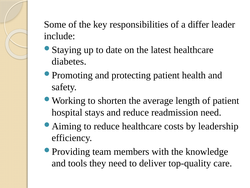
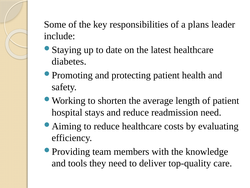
differ: differ -> plans
leadership: leadership -> evaluating
